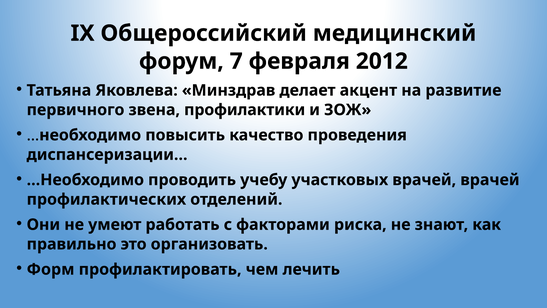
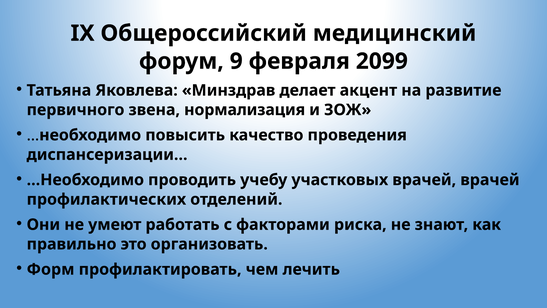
7: 7 -> 9
2012: 2012 -> 2099
профилактики: профилактики -> нормализация
